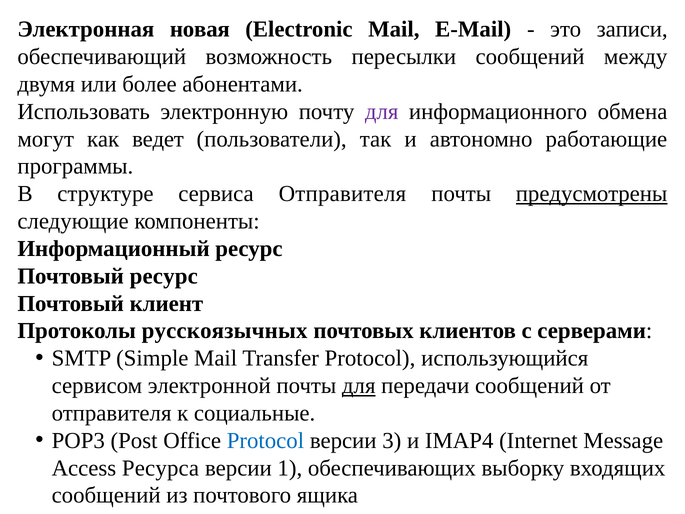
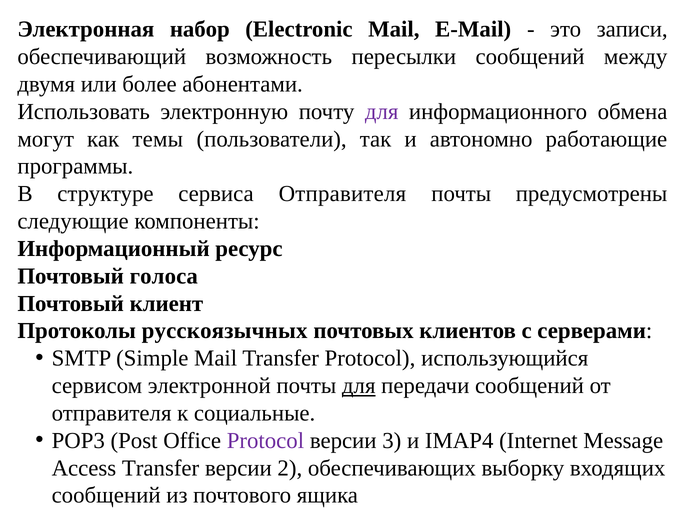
новая: новая -> набор
ведет: ведет -> темы
предусмотрены underline: present -> none
Почтовый ресурс: ресурс -> голоса
Protocol at (265, 440) colour: blue -> purple
Access Ресурса: Ресурса -> Transfer
1: 1 -> 2
